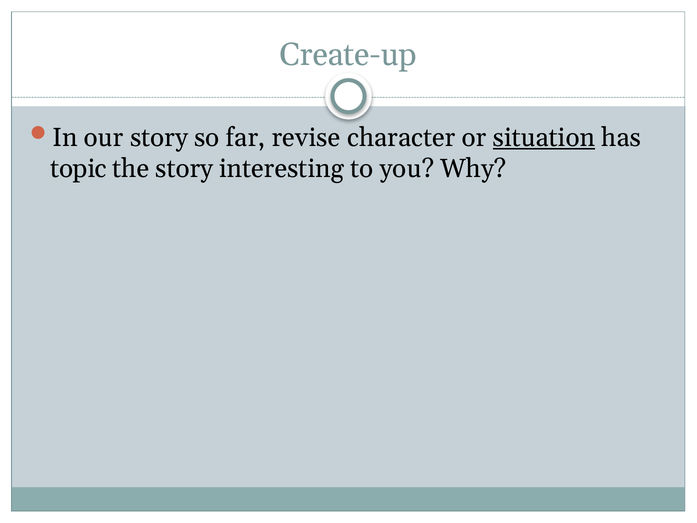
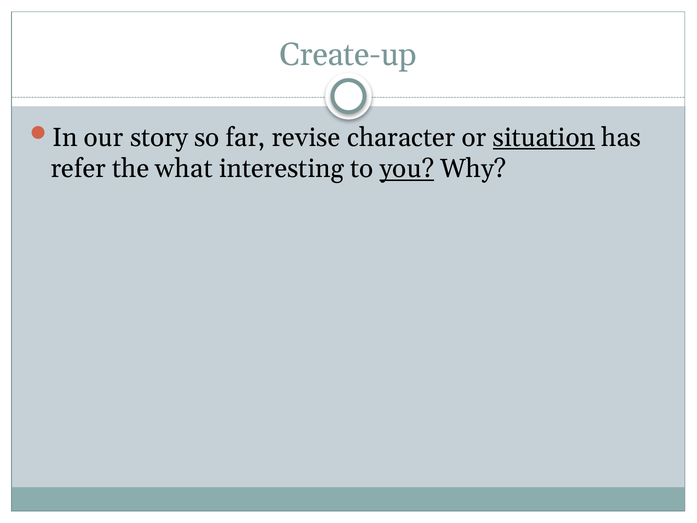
topic: topic -> refer
the story: story -> what
you underline: none -> present
